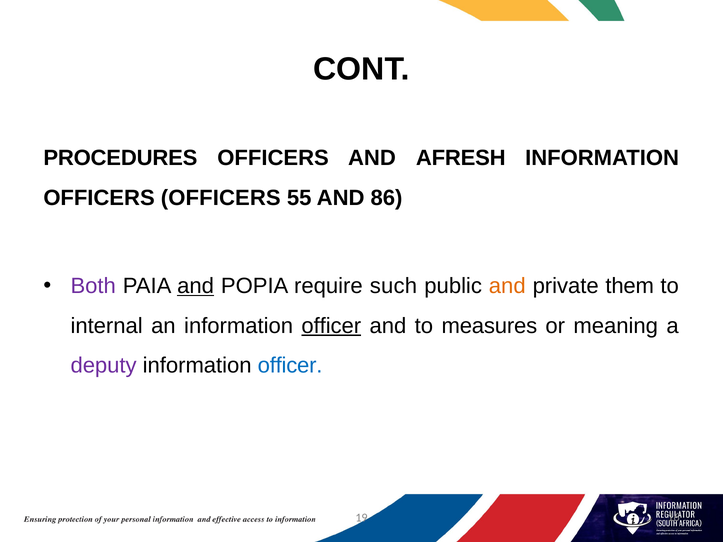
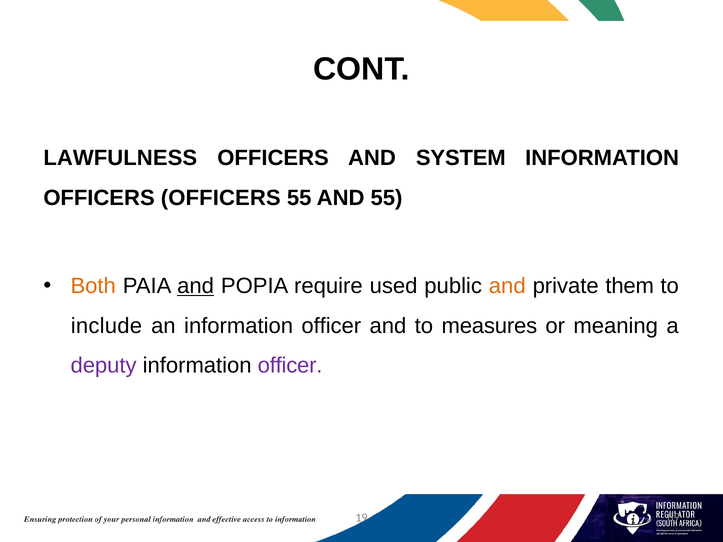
PROCEDURES: PROCEDURES -> LAWFULNESS
AFRESH: AFRESH -> SYSTEM
AND 86: 86 -> 55
Both colour: purple -> orange
such: such -> used
internal: internal -> include
officer at (331, 326) underline: present -> none
officer at (290, 366) colour: blue -> purple
16: 16 -> 89
